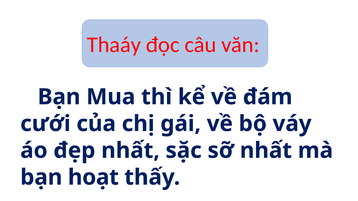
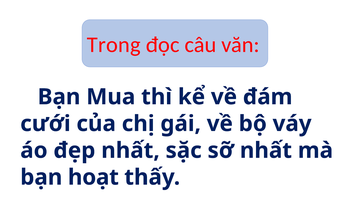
Thaáy: Thaáy -> Trong
